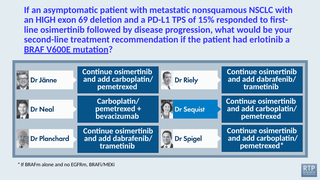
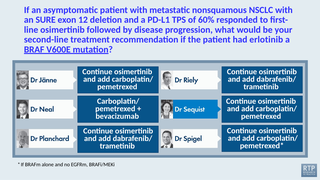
HIGH: HIGH -> SURE
69: 69 -> 12
15%: 15% -> 60%
